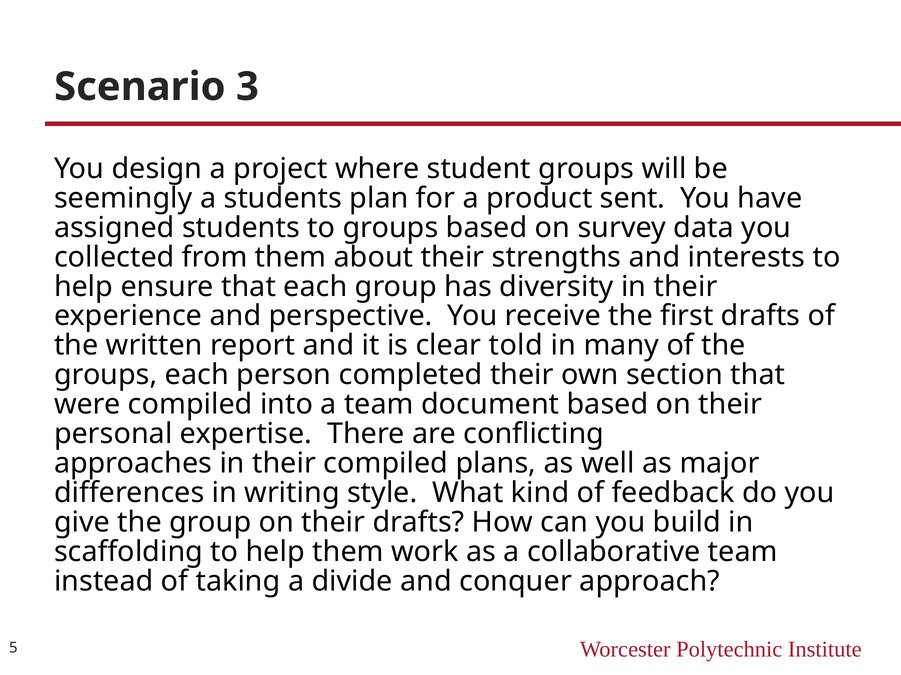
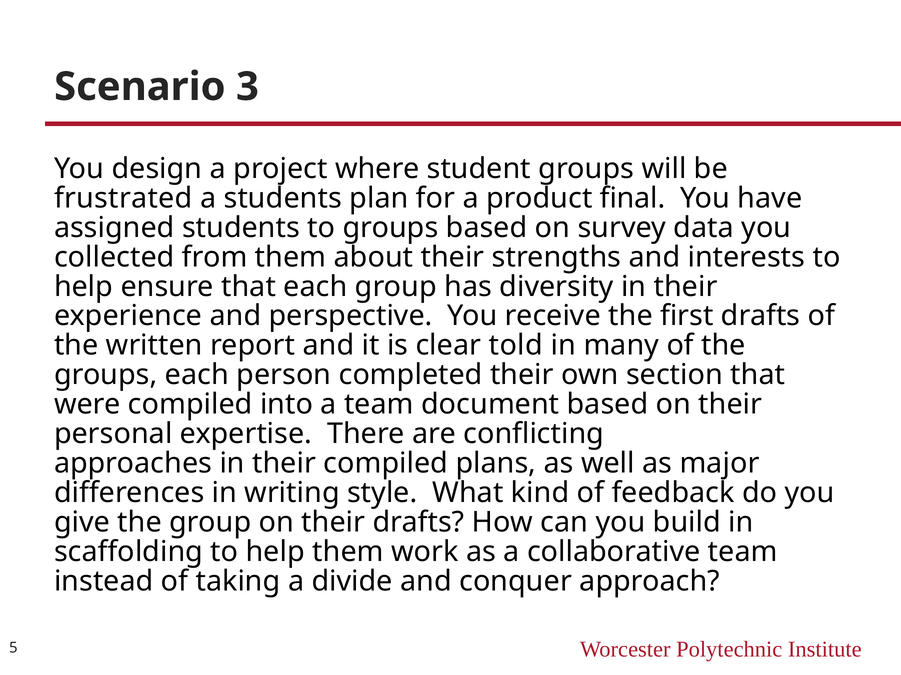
seemingly: seemingly -> frustrated
sent: sent -> final
